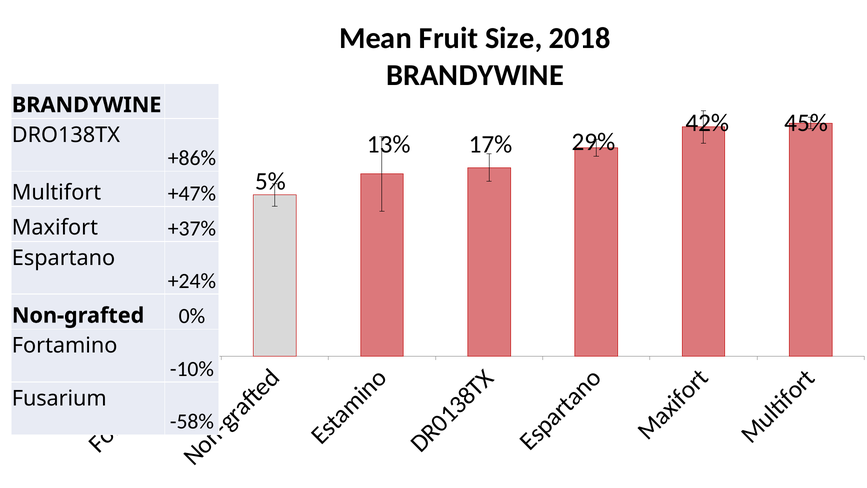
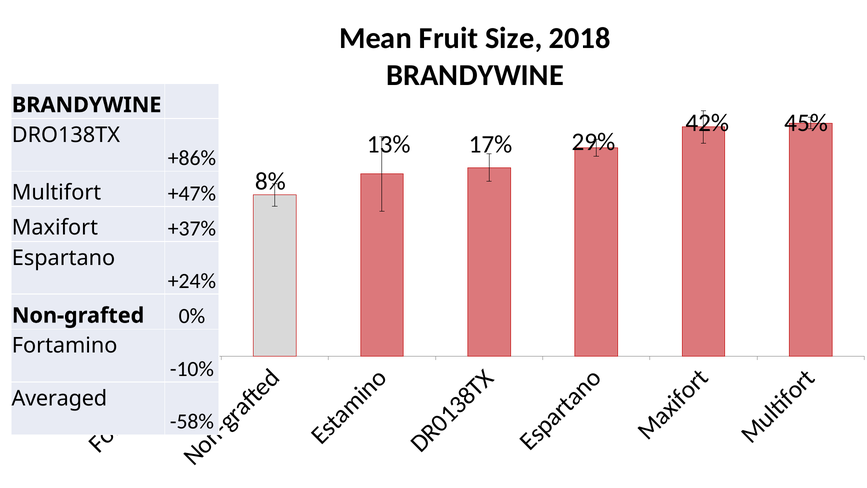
5%: 5% -> 8%
Fusarium: Fusarium -> Averaged
